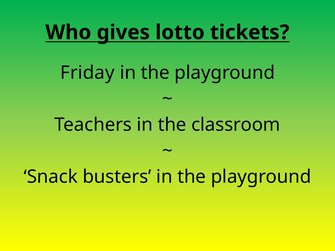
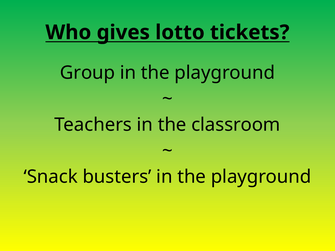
Friday: Friday -> Group
